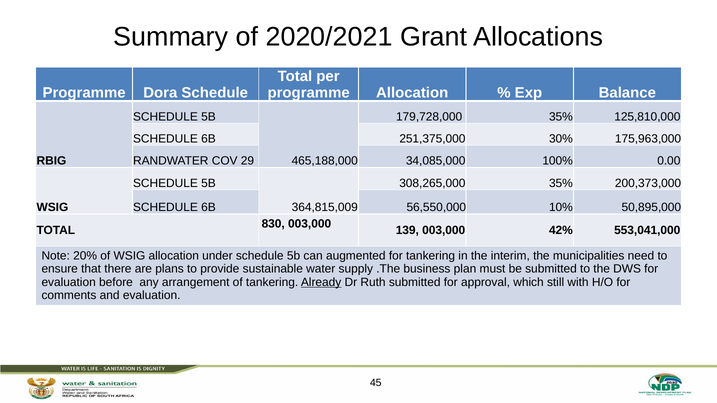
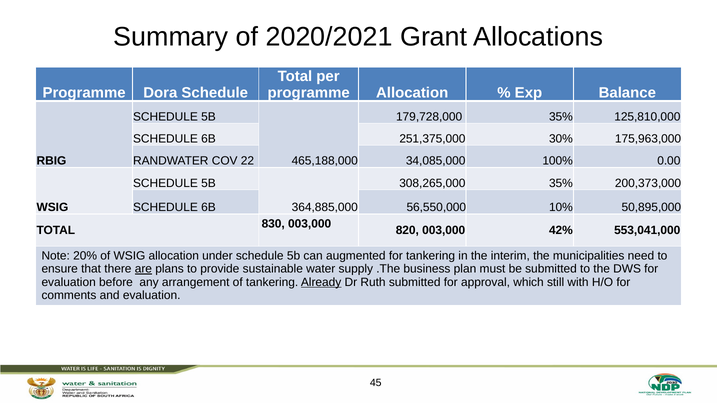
29: 29 -> 22
364,815,009: 364,815,009 -> 364,885,000
139: 139 -> 820
are underline: none -> present
